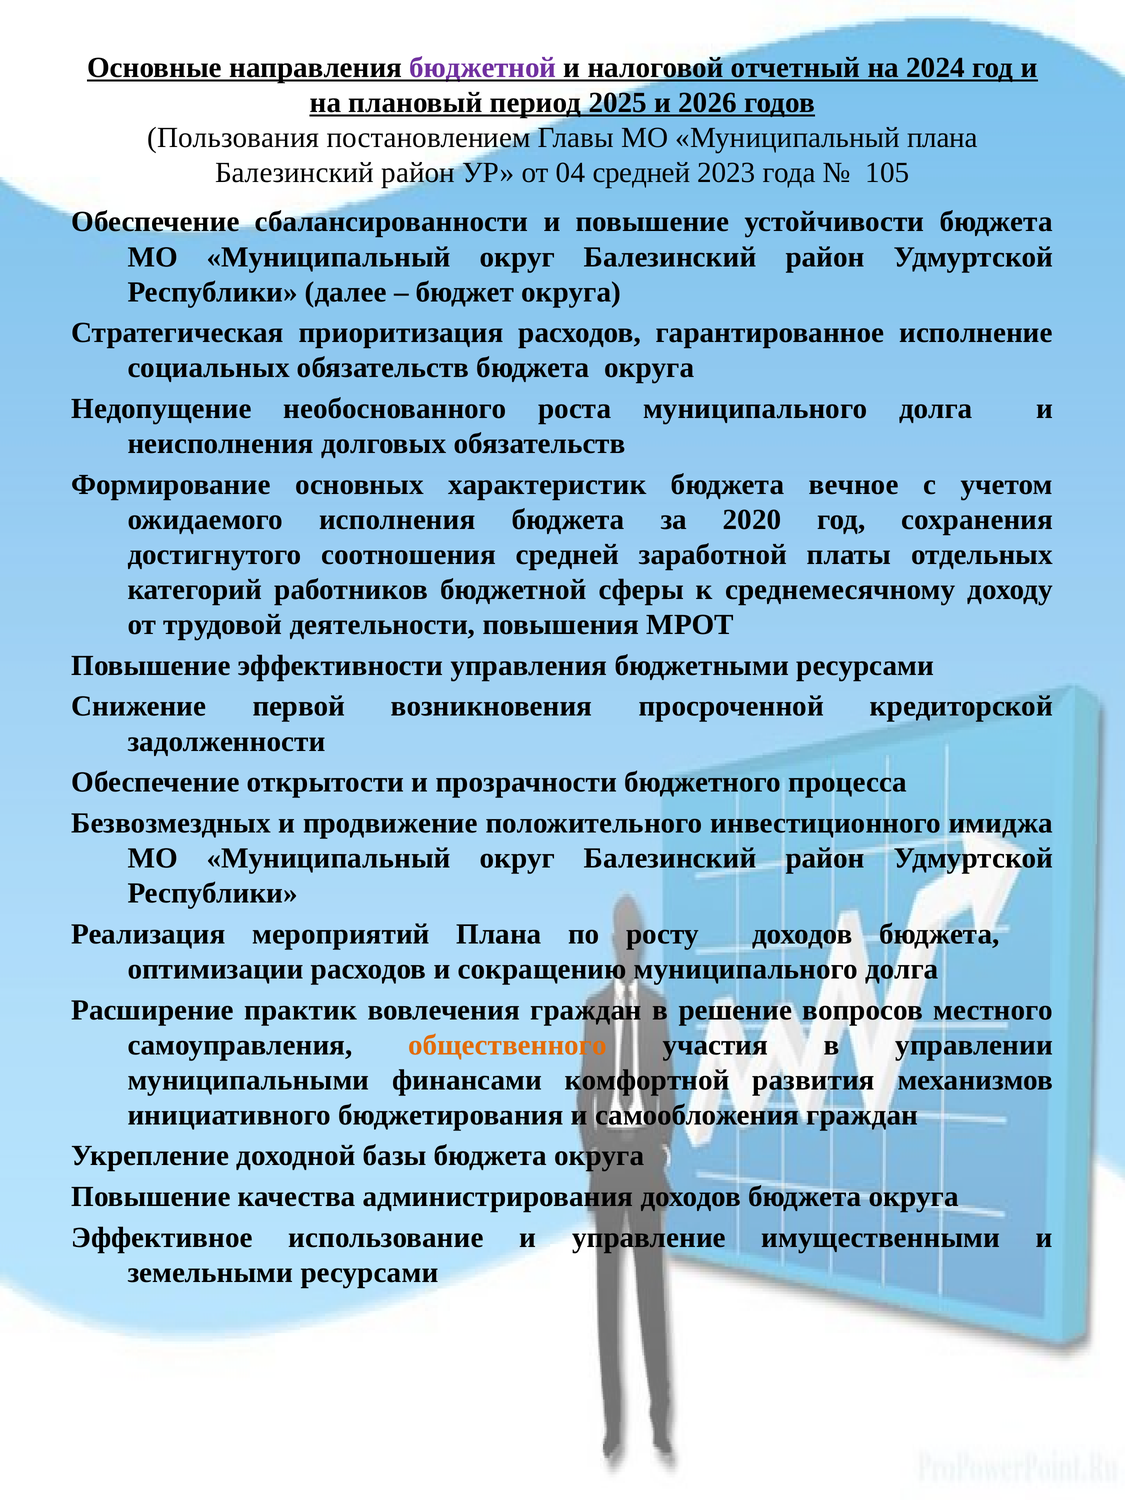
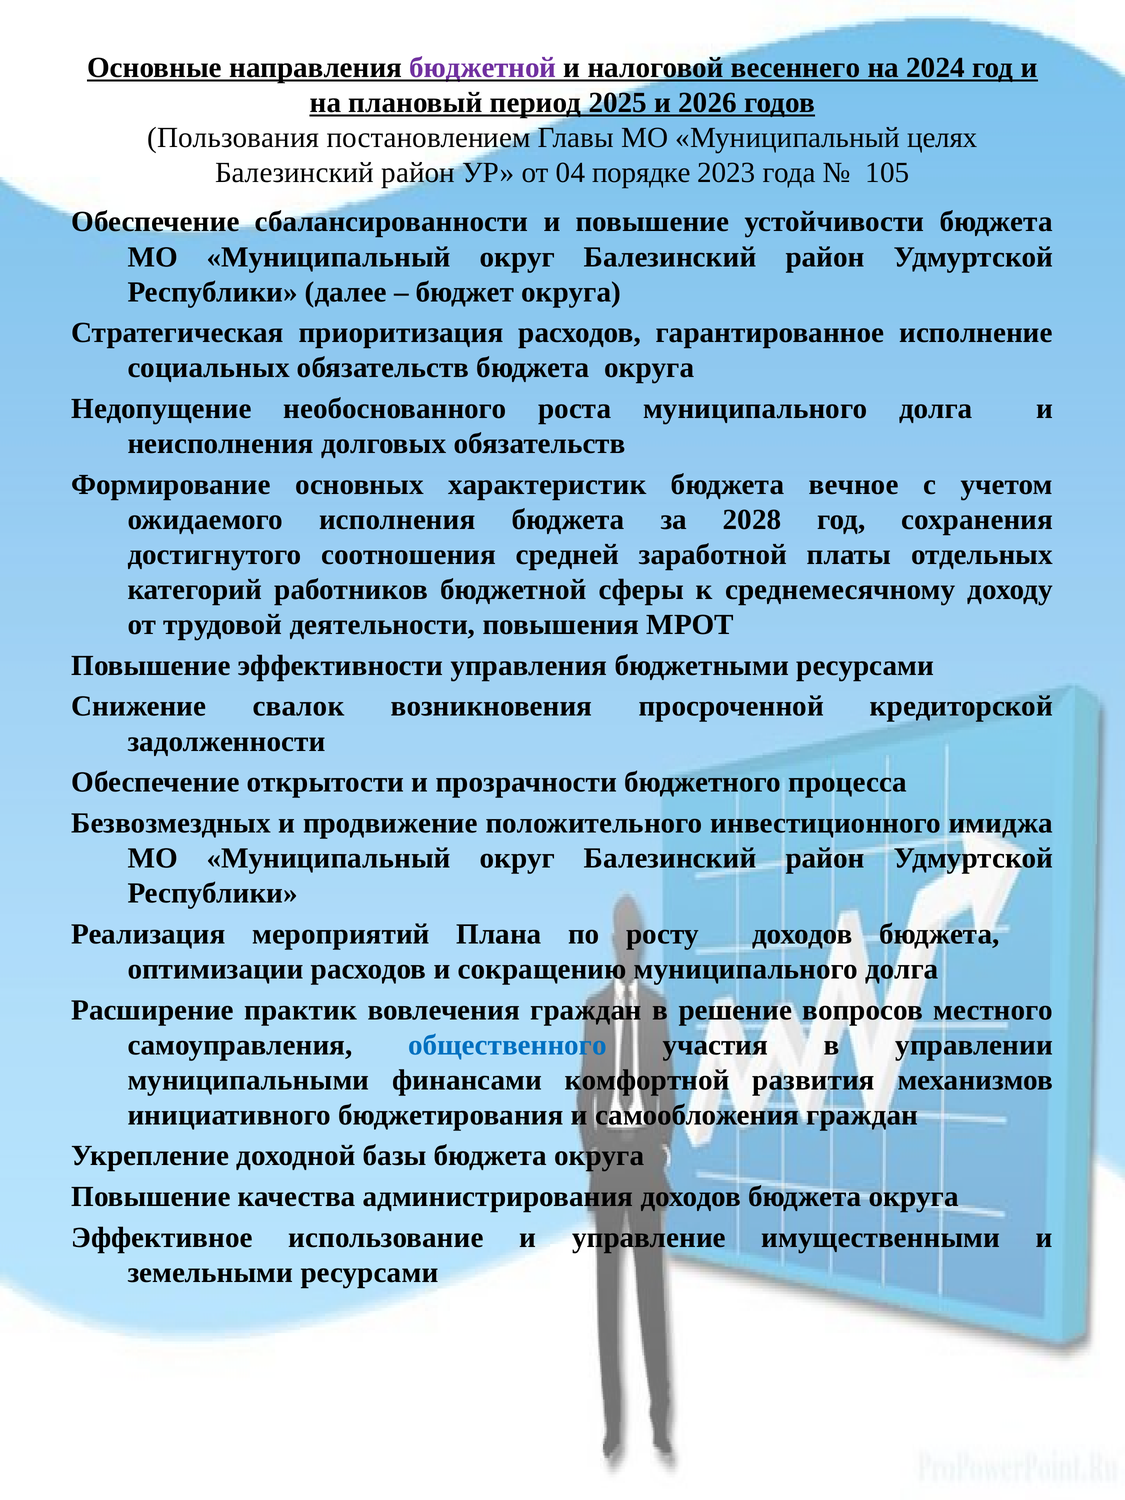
отчетный: отчетный -> весеннего
Муниципальный плана: плана -> целях
04 средней: средней -> порядке
2020: 2020 -> 2028
первой: первой -> свалок
общественного colour: orange -> blue
